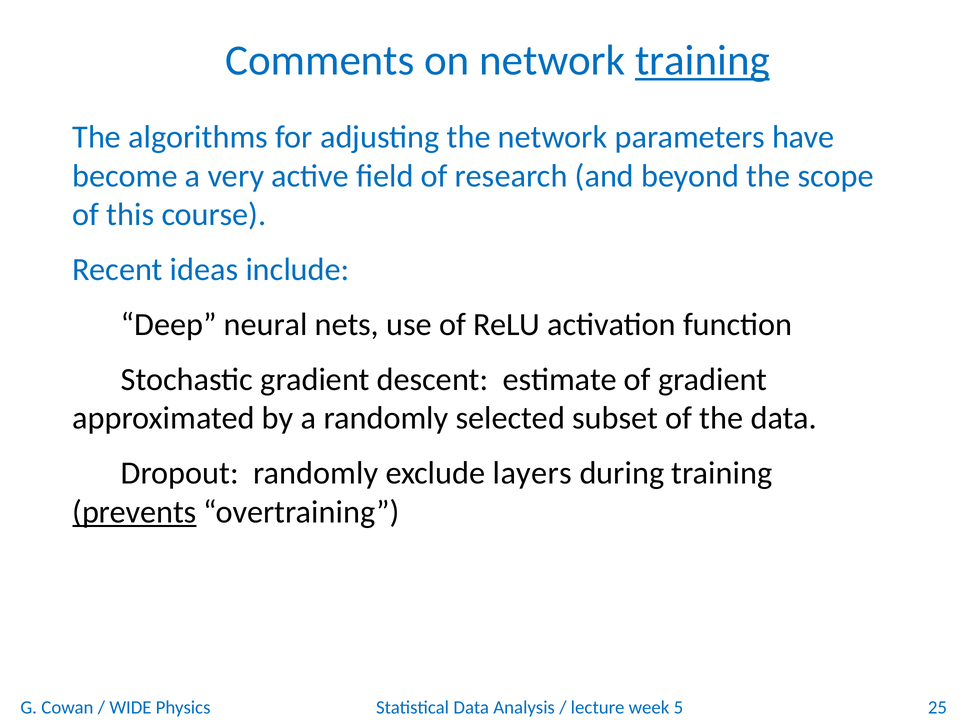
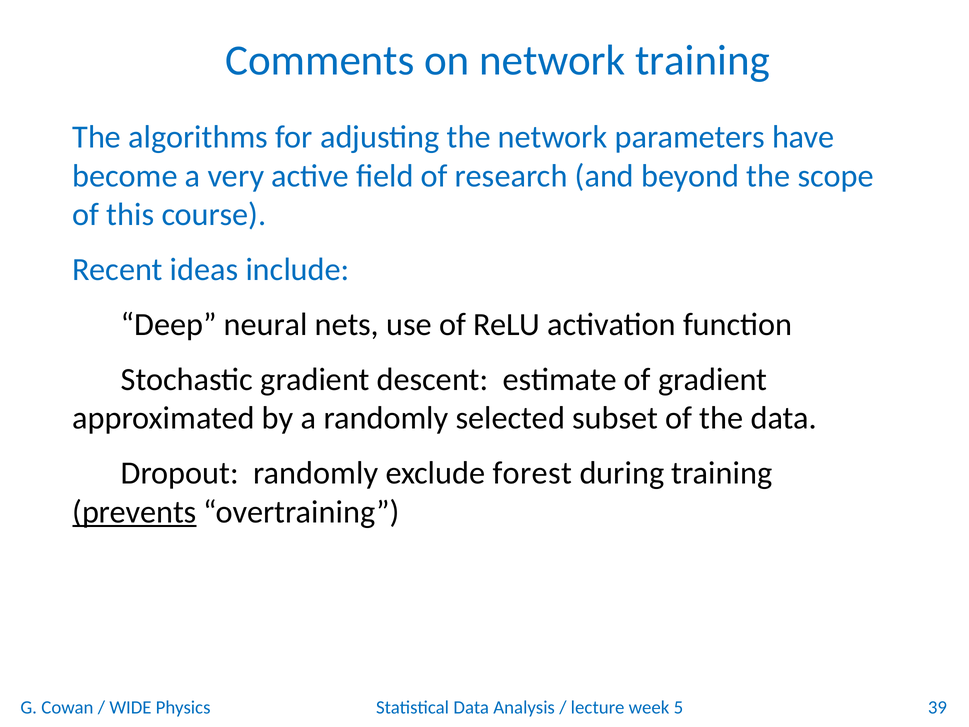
training at (702, 61) underline: present -> none
layers: layers -> forest
25: 25 -> 39
